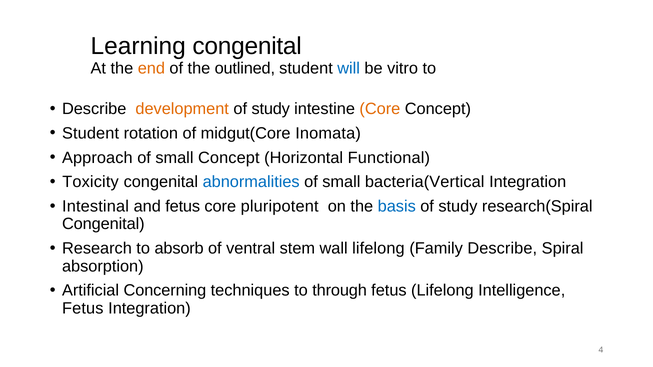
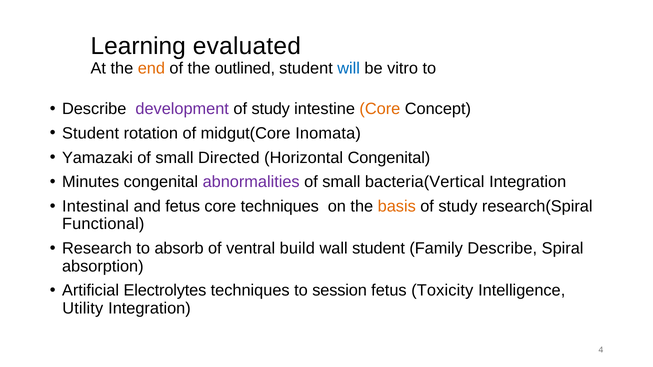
Learning congenital: congenital -> evaluated
development colour: orange -> purple
Approach: Approach -> Yamazaki
small Concept: Concept -> Directed
Horizontal Functional: Functional -> Congenital
Toxicity: Toxicity -> Minutes
abnormalities colour: blue -> purple
core pluripotent: pluripotent -> techniques
basis colour: blue -> orange
Congenital at (103, 224): Congenital -> Functional
stem: stem -> build
wall lifelong: lifelong -> student
Concerning: Concerning -> Electrolytes
through: through -> session
fetus Lifelong: Lifelong -> Toxicity
Fetus at (83, 308): Fetus -> Utility
